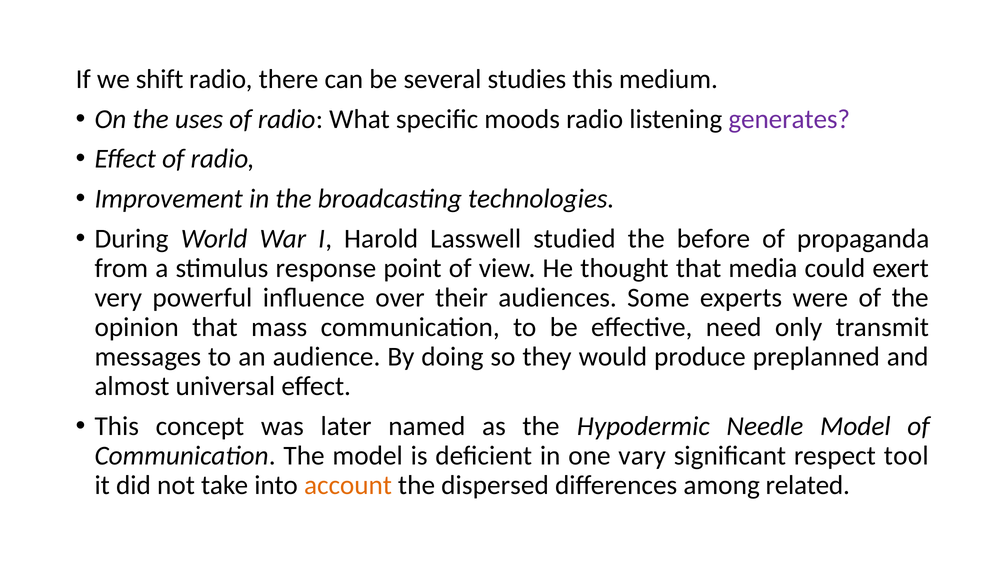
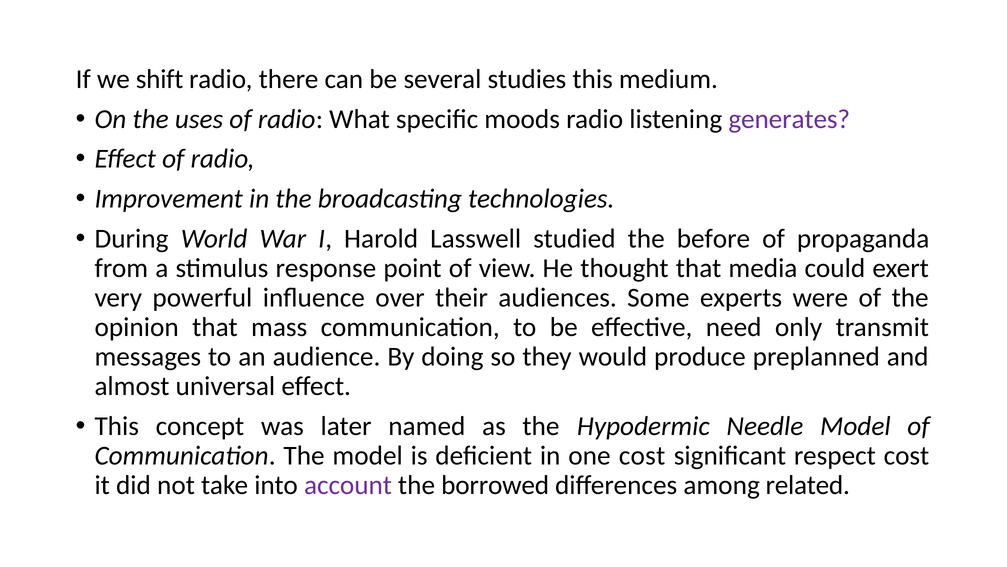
one vary: vary -> cost
respect tool: tool -> cost
account colour: orange -> purple
dispersed: dispersed -> borrowed
